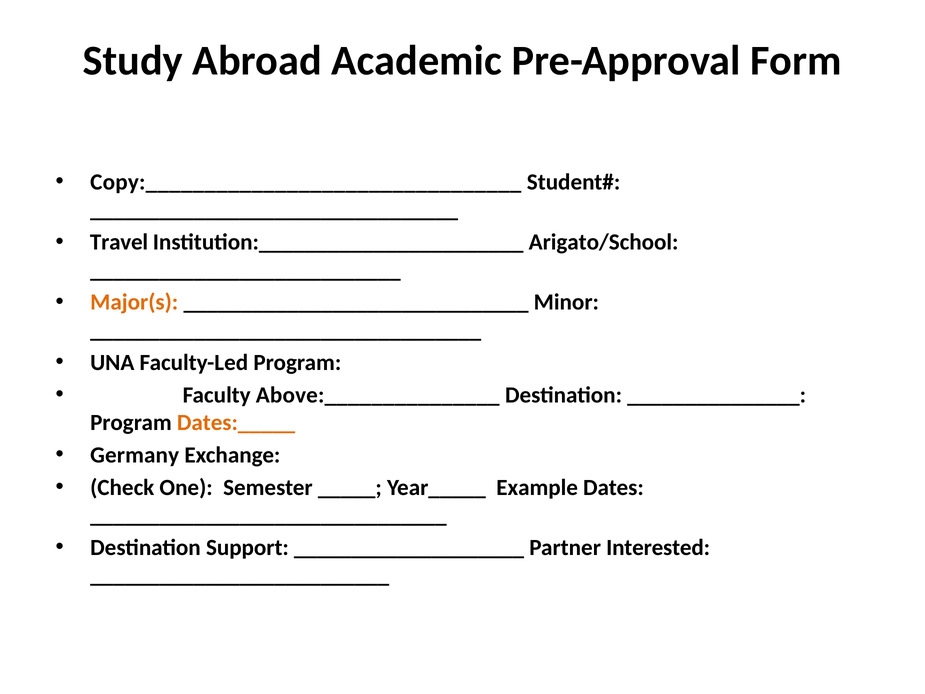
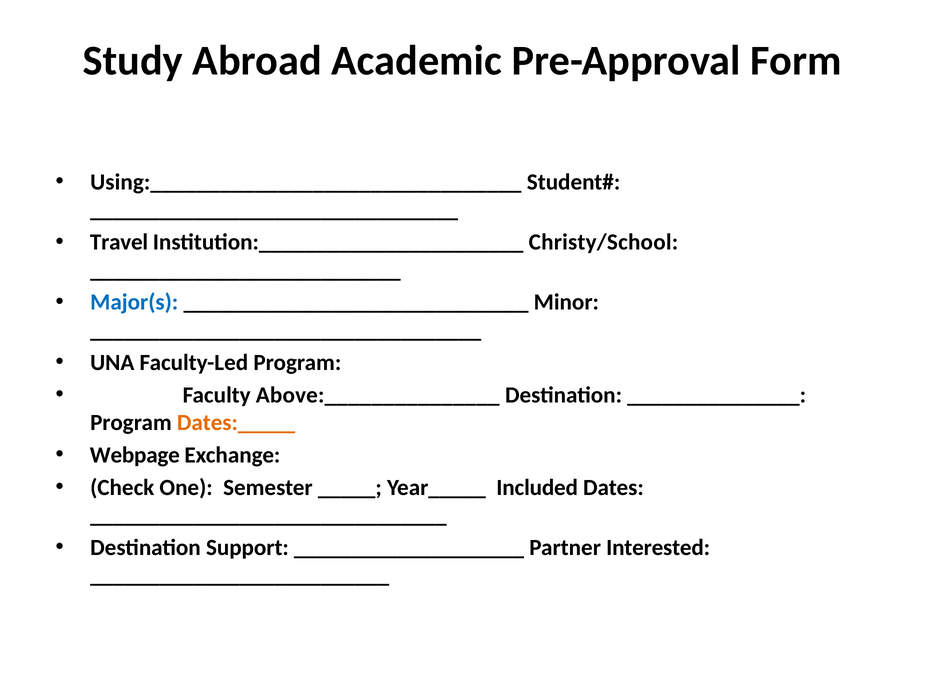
Copy:________________________________: Copy:________________________________ -> Using:________________________________
Arigato/School: Arigato/School -> Christy/School
Major(s colour: orange -> blue
Germany: Germany -> Webpage
Example: Example -> Included
